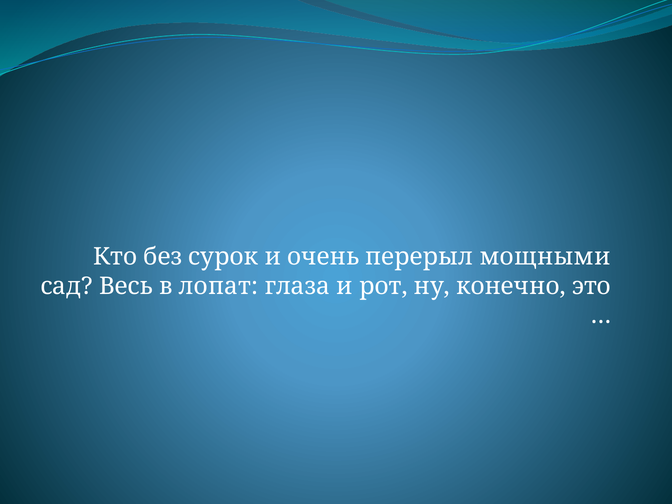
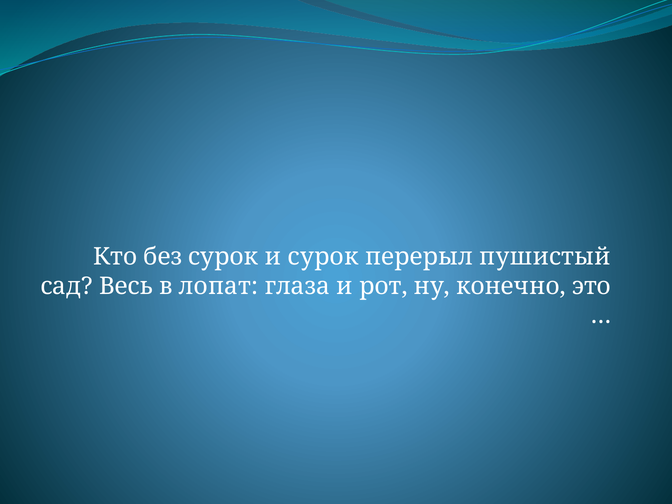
и очень: очень -> сурок
мощными: мощными -> пушистый
